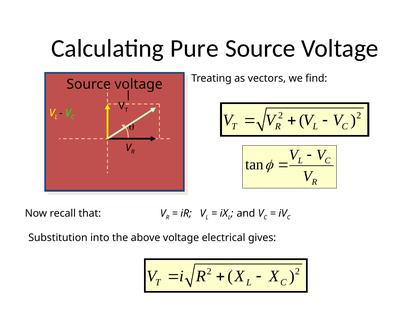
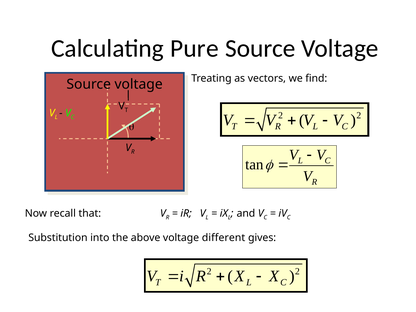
electrical: electrical -> different
